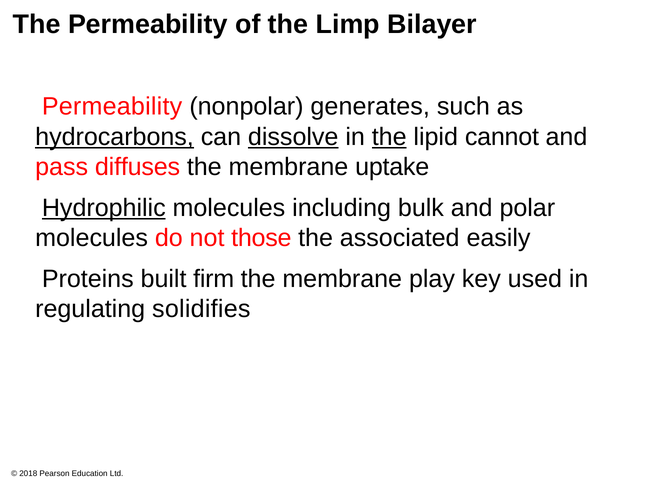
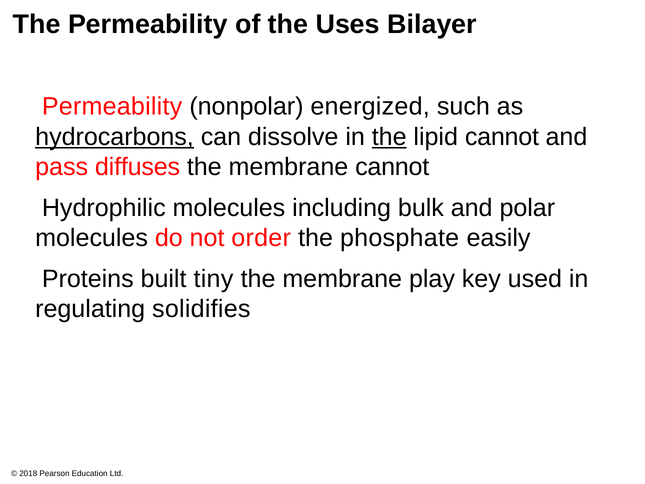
Limp: Limp -> Uses
generates: generates -> energized
dissolve underline: present -> none
membrane uptake: uptake -> cannot
Hydrophilic underline: present -> none
those: those -> order
associated: associated -> phosphate
firm: firm -> tiny
